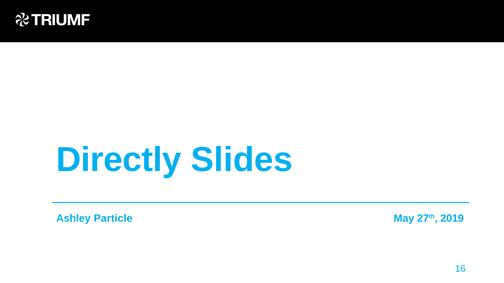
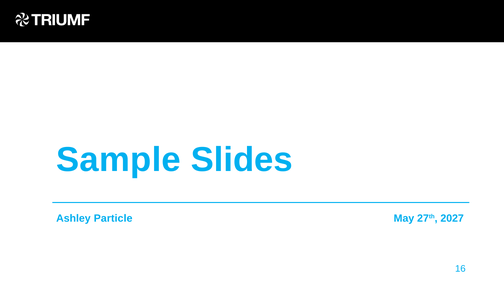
Directly: Directly -> Sample
2019: 2019 -> 2027
